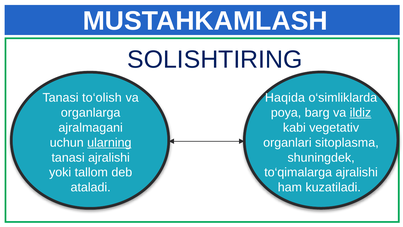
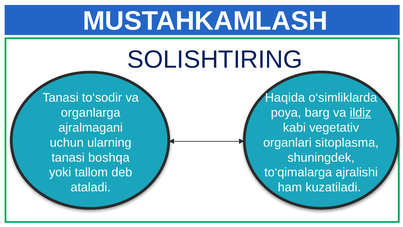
to‘olish: to‘olish -> to‘sodir
ularning underline: present -> none
tanasi ajralishi: ajralishi -> boshqa
